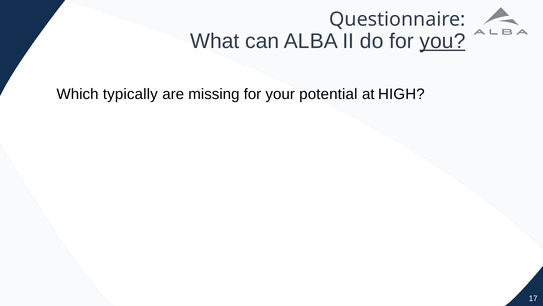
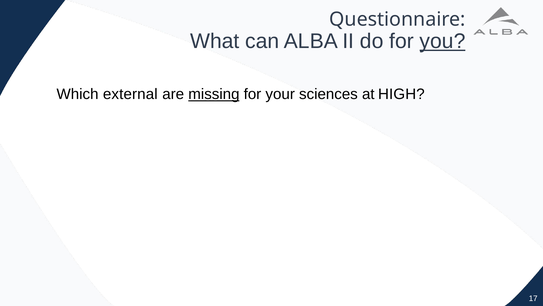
typically: typically -> external
missing underline: none -> present
potential: potential -> sciences
